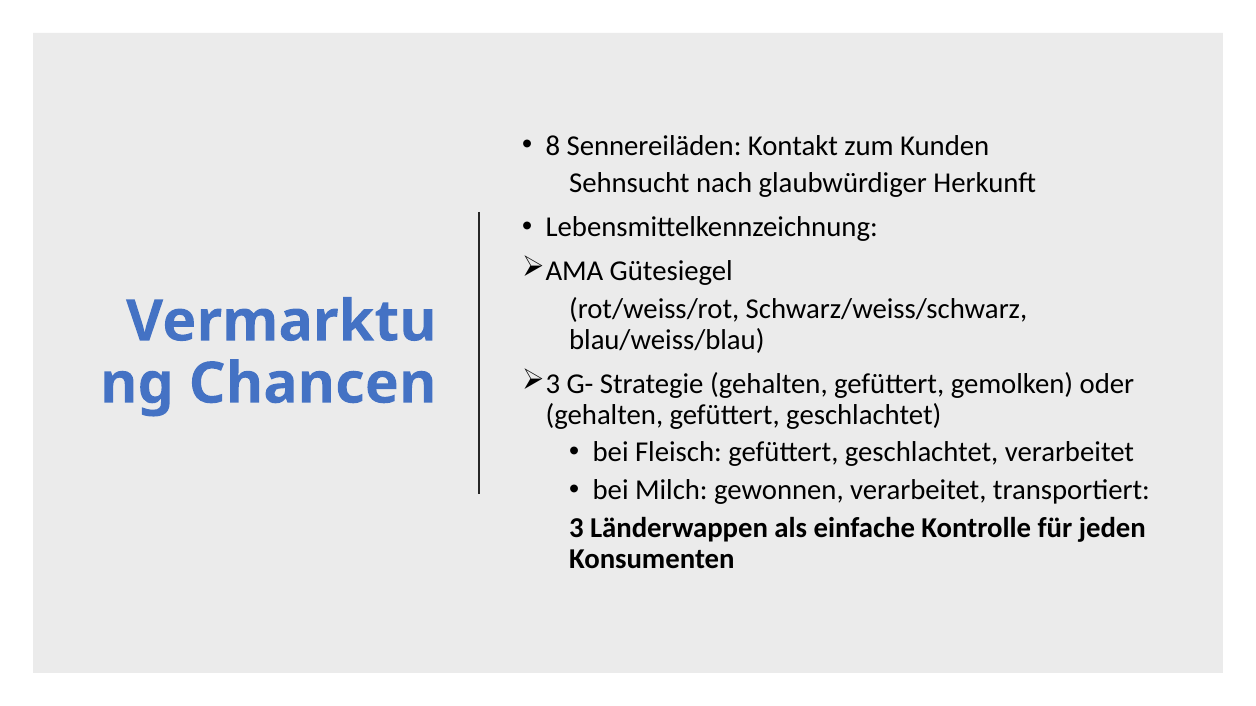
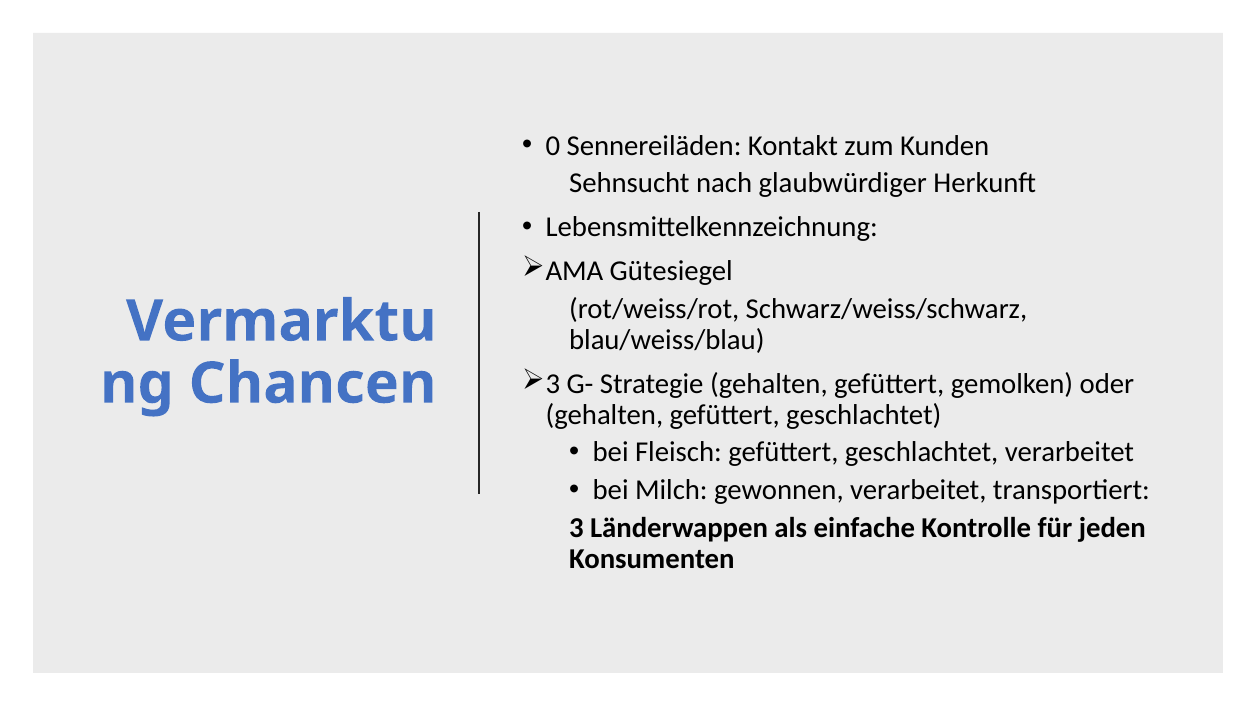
8: 8 -> 0
